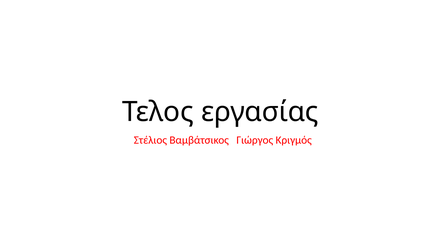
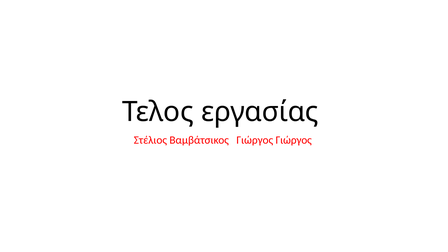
Γιώργος Κριγμός: Κριγμός -> Γιώργος
